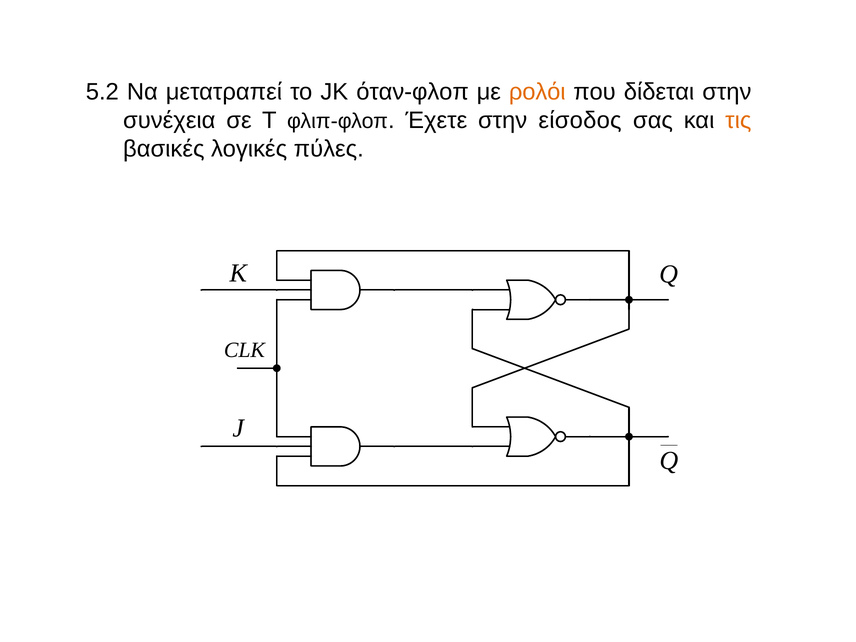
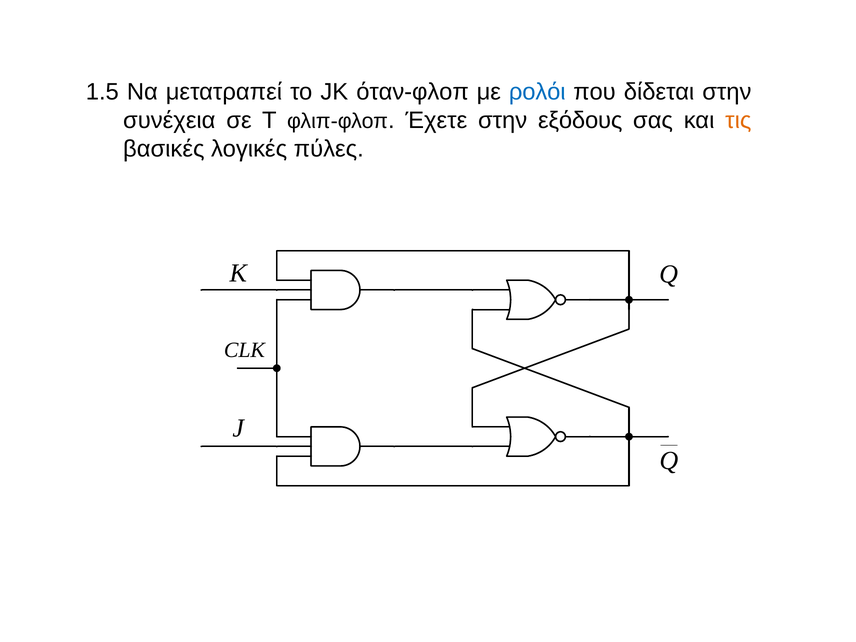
5.2: 5.2 -> 1.5
ρολόι colour: orange -> blue
είσοδος: είσοδος -> εξόδους
